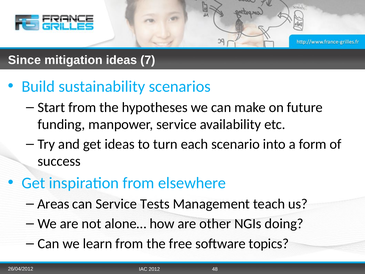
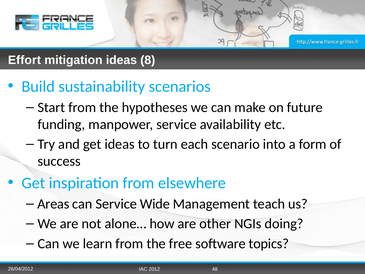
Since: Since -> Effort
7: 7 -> 8
Tests: Tests -> Wide
